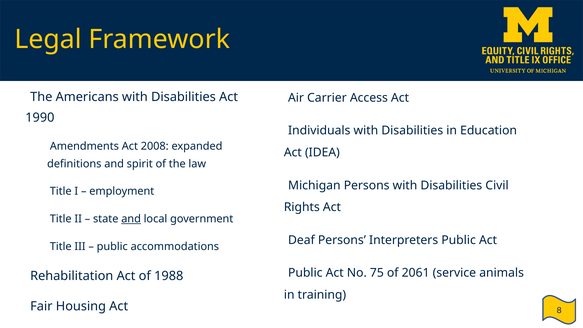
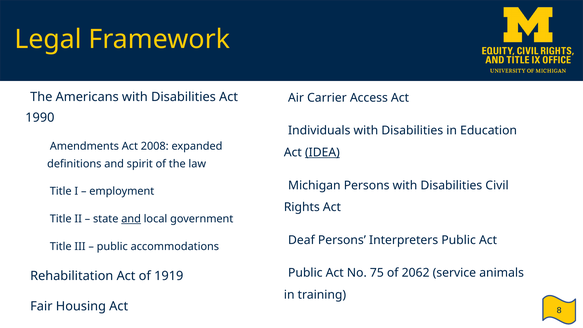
IDEA underline: none -> present
2061: 2061 -> 2062
1988: 1988 -> 1919
